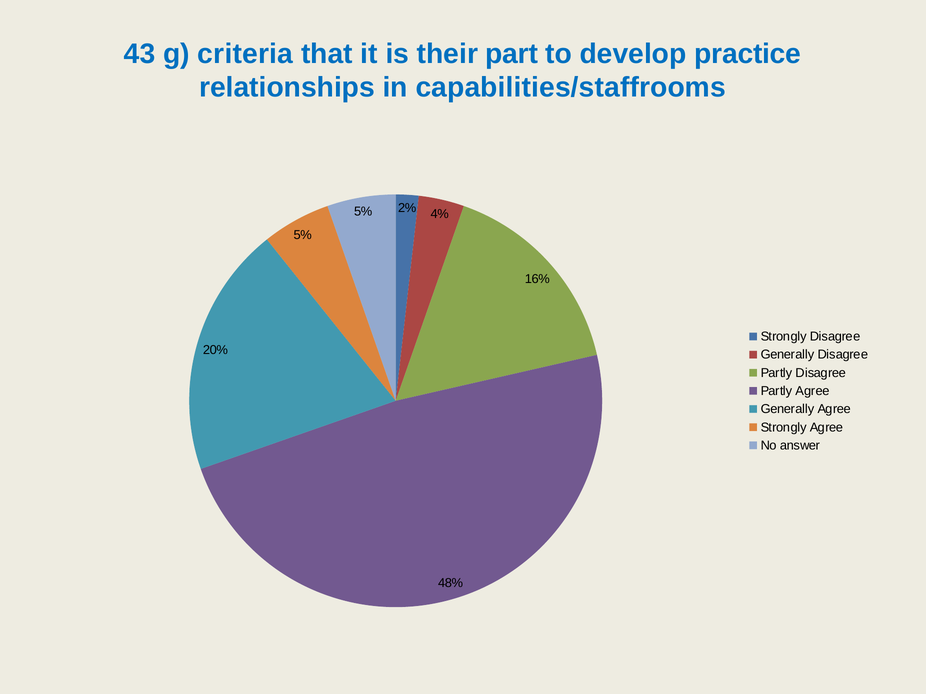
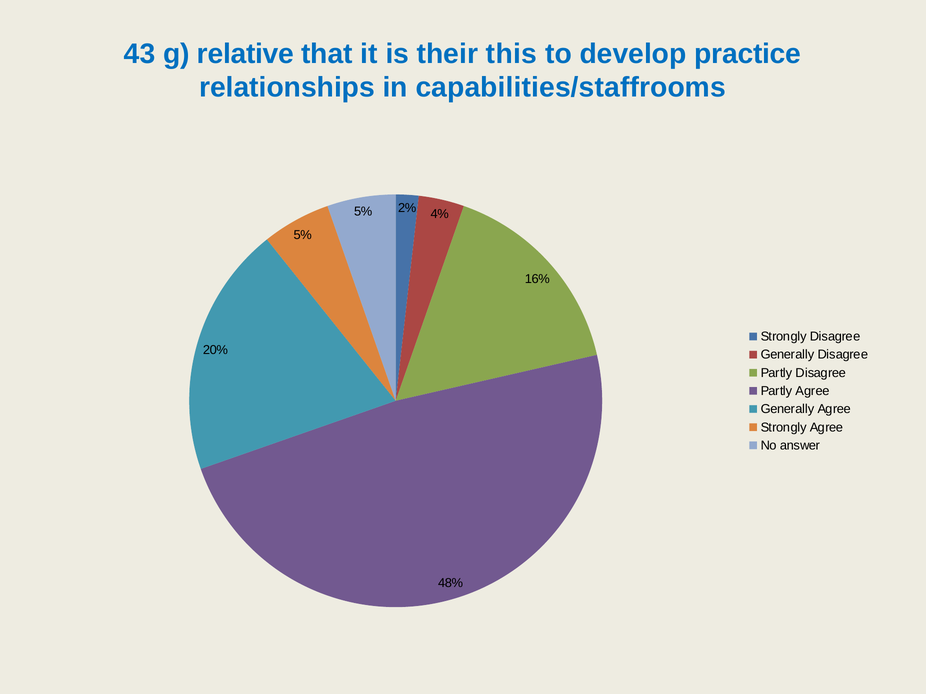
criteria: criteria -> relative
part: part -> this
